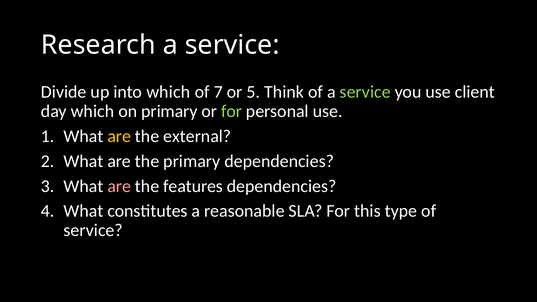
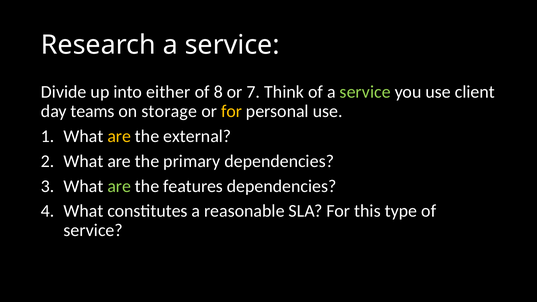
into which: which -> either
7: 7 -> 8
5: 5 -> 7
day which: which -> teams
on primary: primary -> storage
for at (232, 111) colour: light green -> yellow
are at (119, 186) colour: pink -> light green
